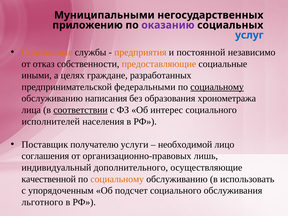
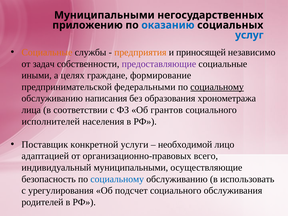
оказанию colour: purple -> blue
постоянной: постоянной -> приносящей
отказ: отказ -> задач
предоставляющие colour: orange -> purple
разработанных: разработанных -> формирование
соответствии underline: present -> none
интерес: интерес -> грантов
получателю: получателю -> конкретной
соглашения: соглашения -> адаптацией
лишь: лишь -> всего
индивидуальный дополнительного: дополнительного -> муниципальными
качественной: качественной -> безопасность
социальному at (117, 179) colour: orange -> blue
упорядоченным: упорядоченным -> урегулирования
льготного: льготного -> родителей
